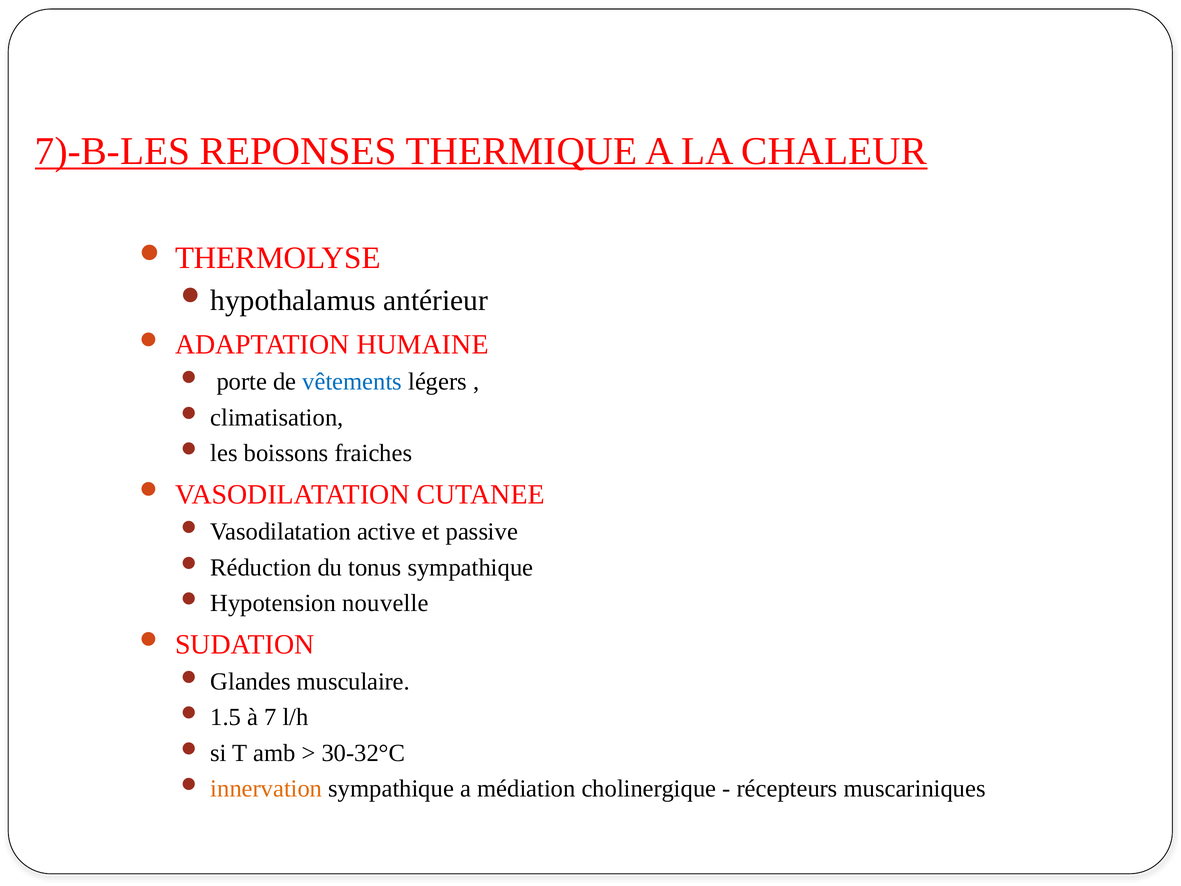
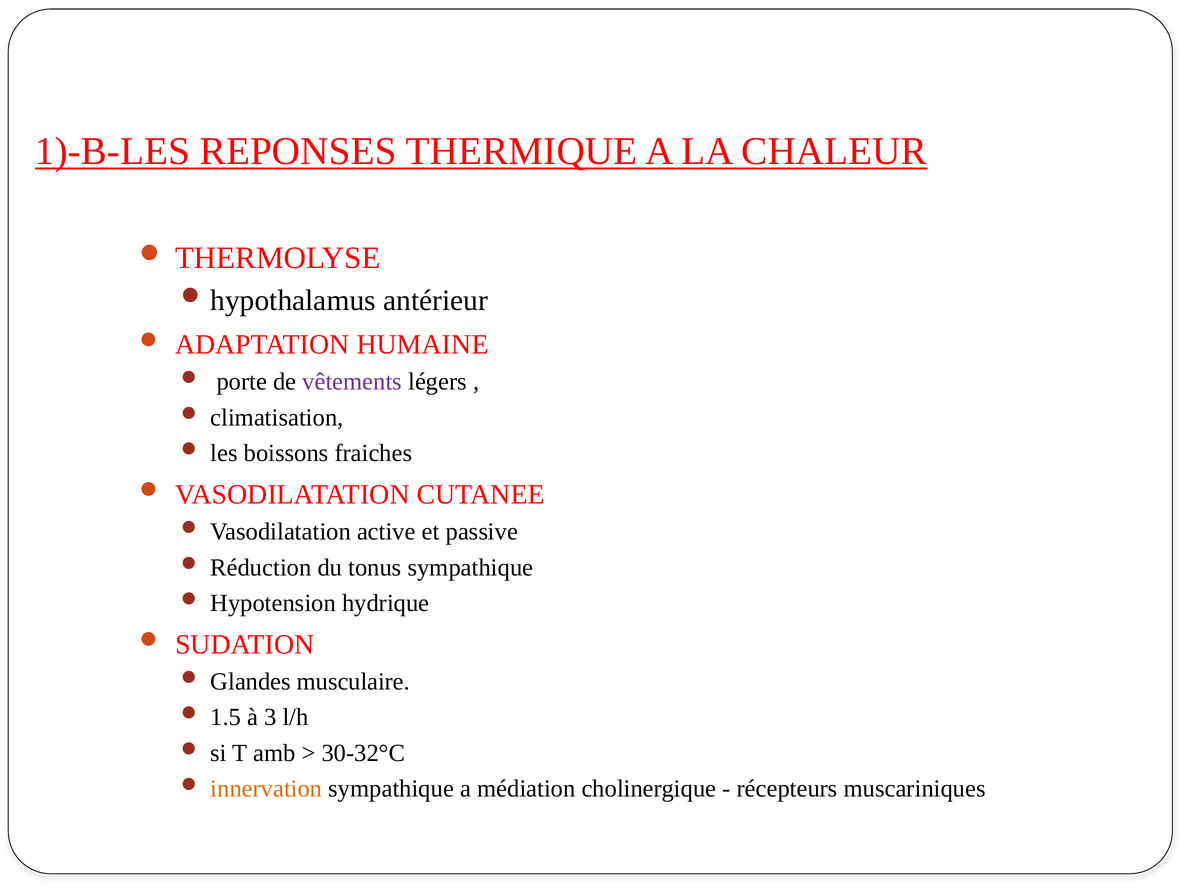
7)-B-LES: 7)-B-LES -> 1)-B-LES
vêtements colour: blue -> purple
nouvelle: nouvelle -> hydrique
7: 7 -> 3
